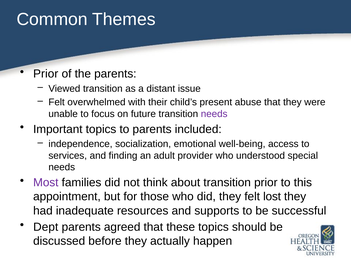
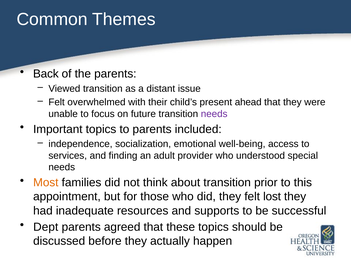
Prior at (46, 74): Prior -> Back
abuse: abuse -> ahead
Most colour: purple -> orange
